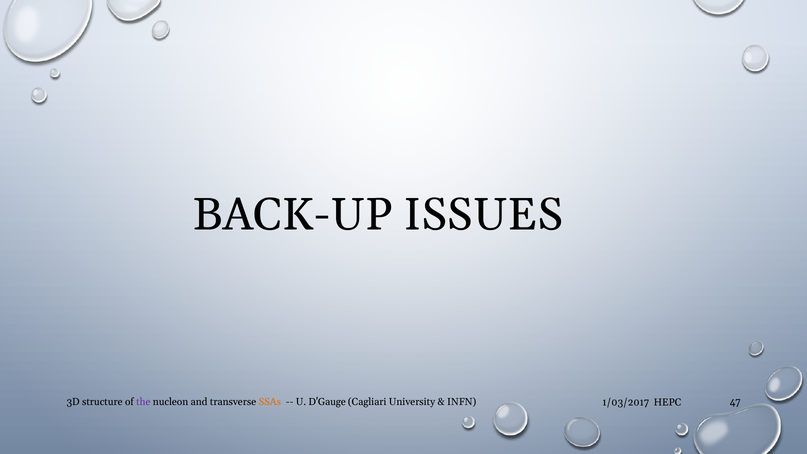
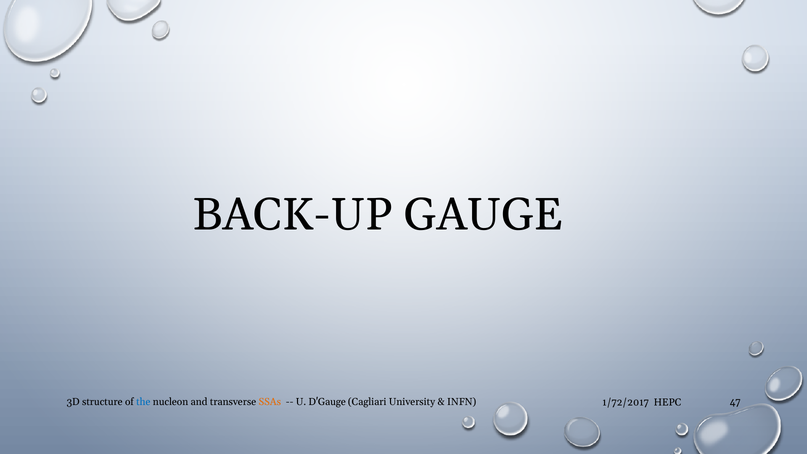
ISSUES: ISSUES -> GAUGE
the colour: purple -> blue
1/03/2017: 1/03/2017 -> 1/72/2017
